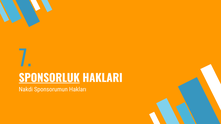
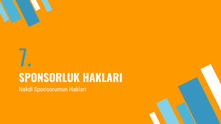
SPONSORLUK underline: present -> none
